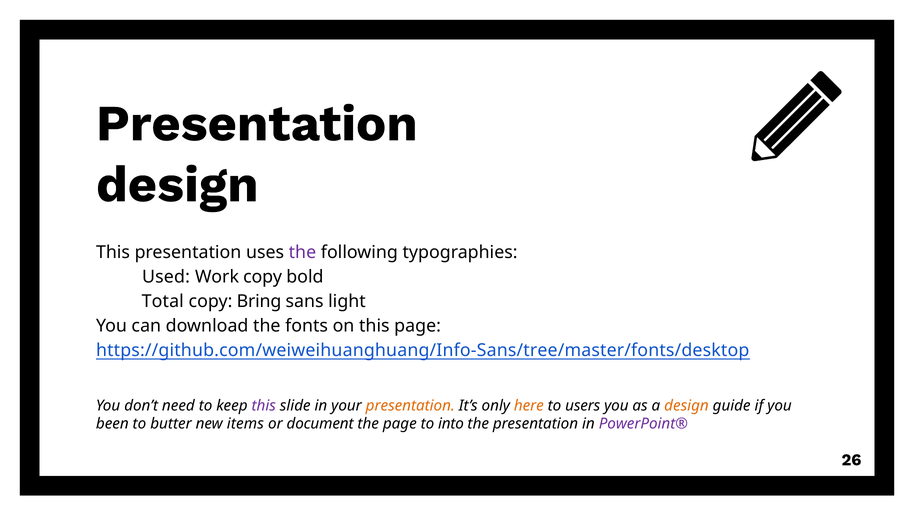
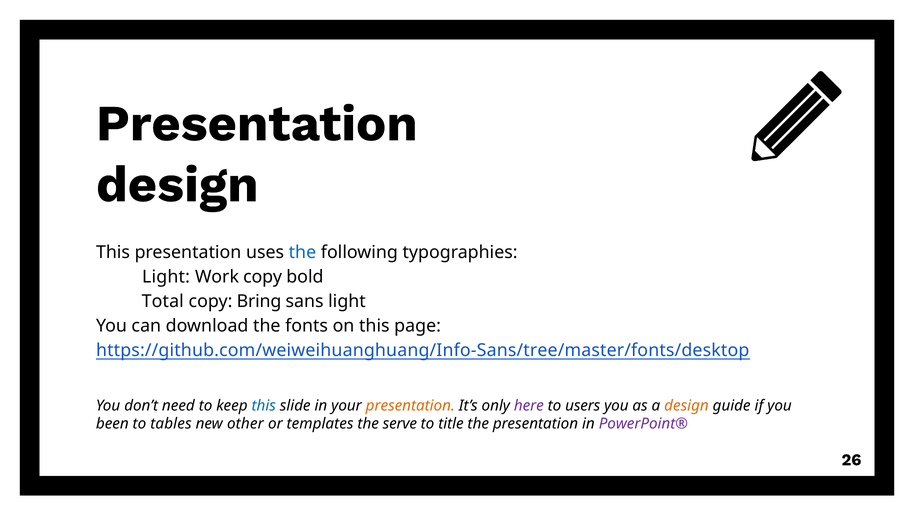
the at (302, 252) colour: purple -> blue
Used at (166, 277): Used -> Light
this at (264, 406) colour: purple -> blue
here colour: orange -> purple
butter: butter -> tables
items: items -> other
document: document -> templates
the page: page -> serve
into: into -> title
